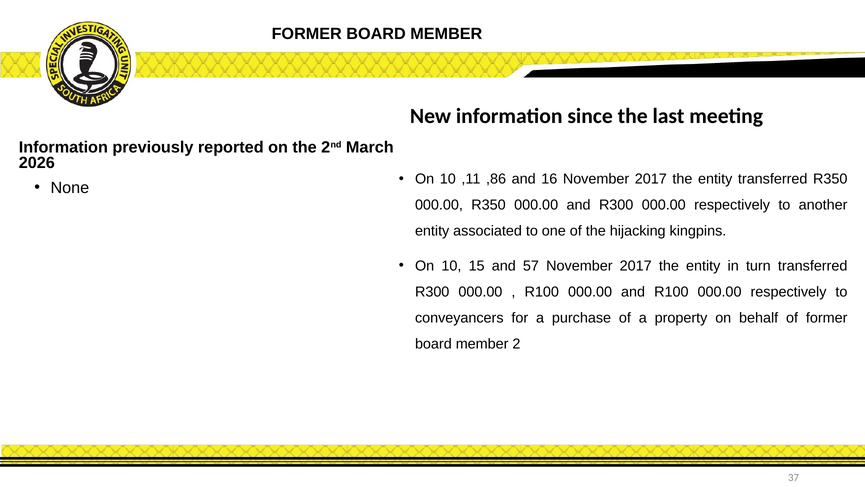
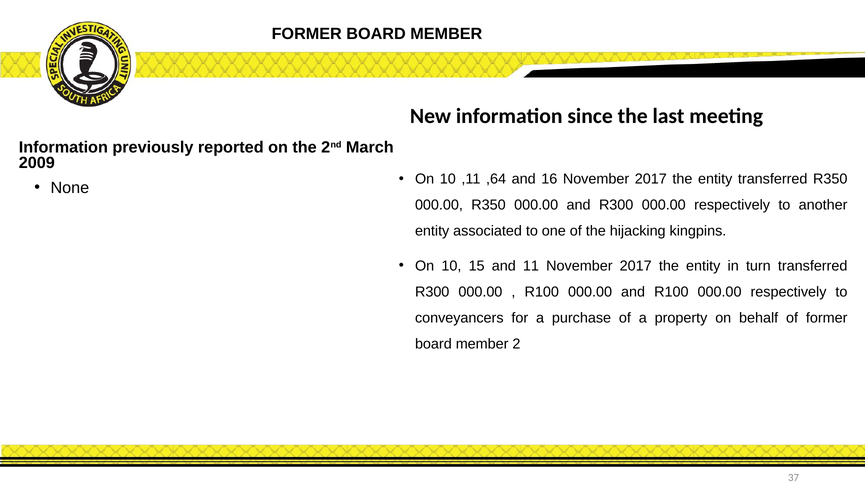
2026: 2026 -> 2009
,86: ,86 -> ,64
57: 57 -> 11
